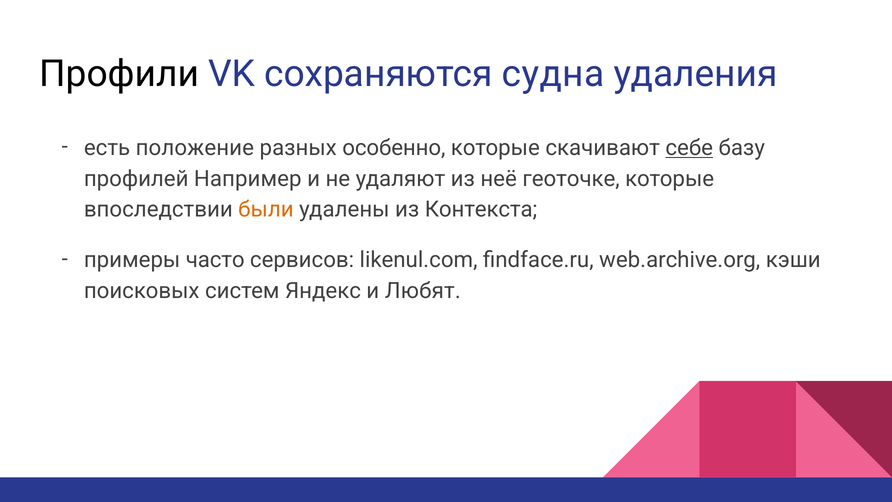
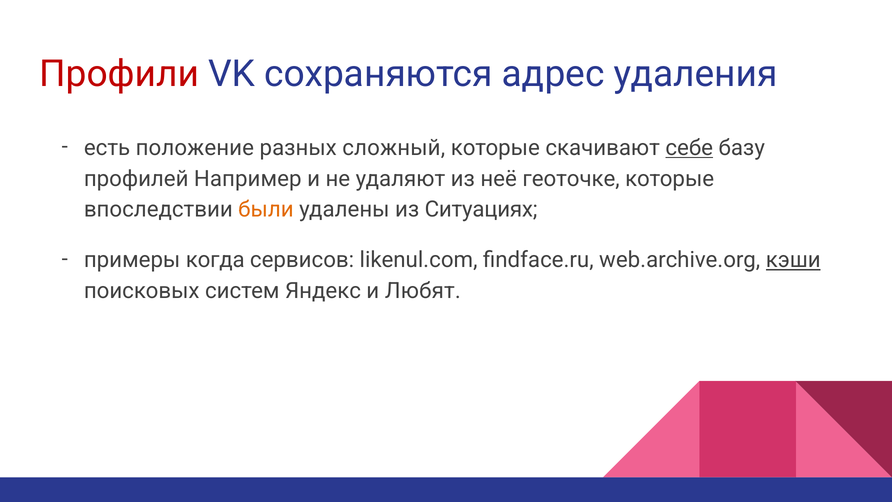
Профили colour: black -> red
судна: судна -> адрес
особенно: особенно -> сложный
Контекста: Контекста -> Ситуациях
часто: часто -> когда
кэши underline: none -> present
